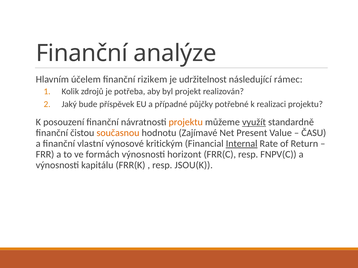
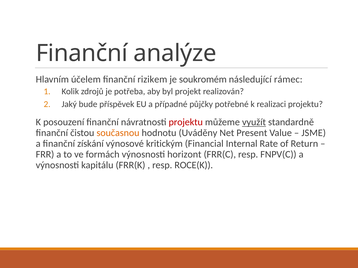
udržitelnost: udržitelnost -> soukromém
projektu at (186, 122) colour: orange -> red
Zajímavé: Zajímavé -> Uváděny
ČASU: ČASU -> JSME
vlastní: vlastní -> získání
Internal underline: present -> none
JSOU(K: JSOU(K -> ROCE(K
